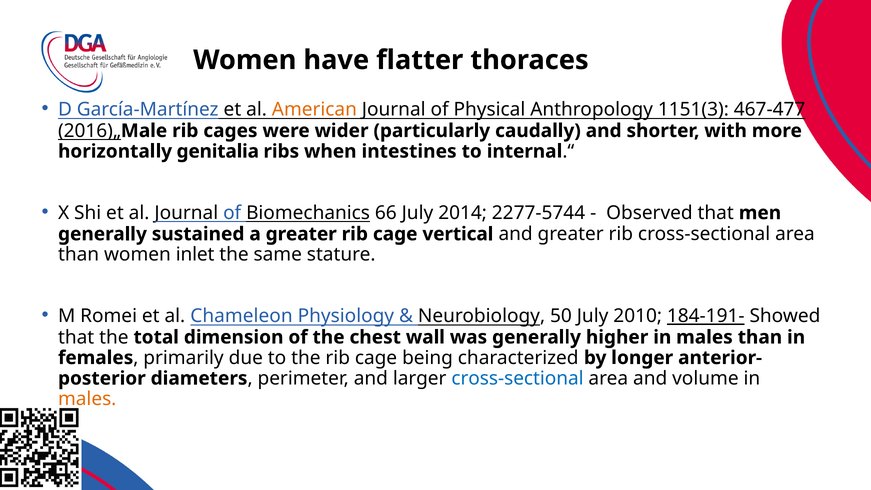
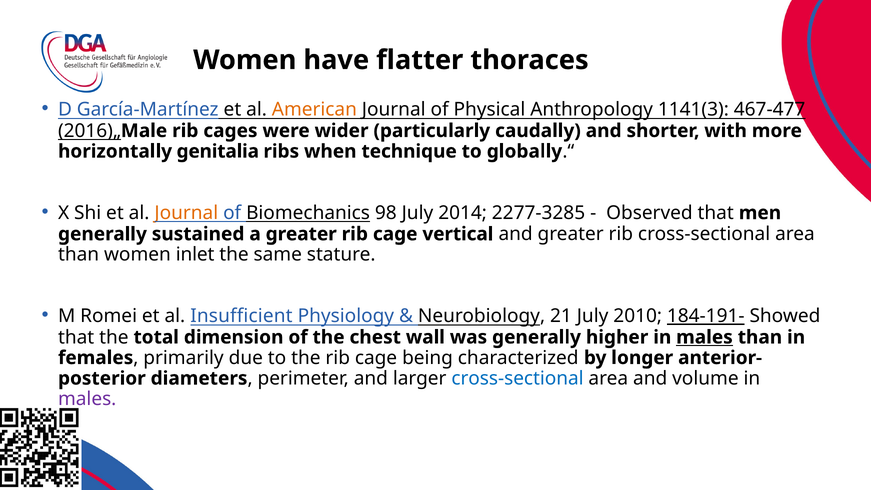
1151(3: 1151(3 -> 1141(3
intestines: intestines -> technique
internal: internal -> globally
Journal at (186, 213) colour: black -> orange
66: 66 -> 98
2277-5744: 2277-5744 -> 2277-3285
Chameleon: Chameleon -> Insufficient
50: 50 -> 21
males at (704, 337) underline: none -> present
males at (87, 399) colour: orange -> purple
